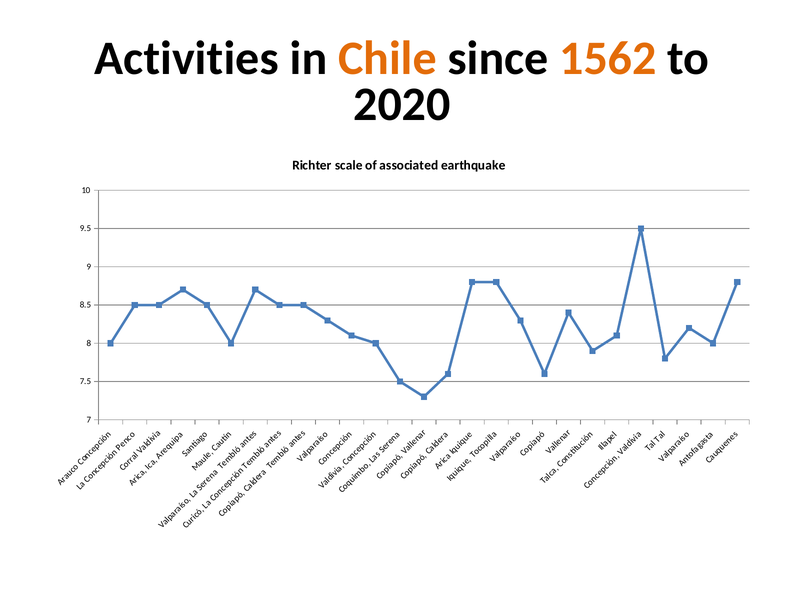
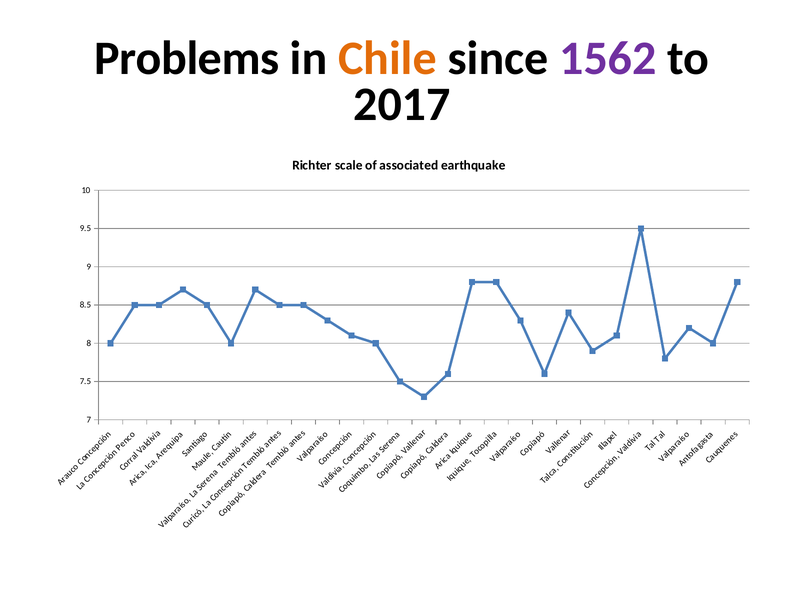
Activities: Activities -> Problems
1562 colour: orange -> purple
2020: 2020 -> 2017
